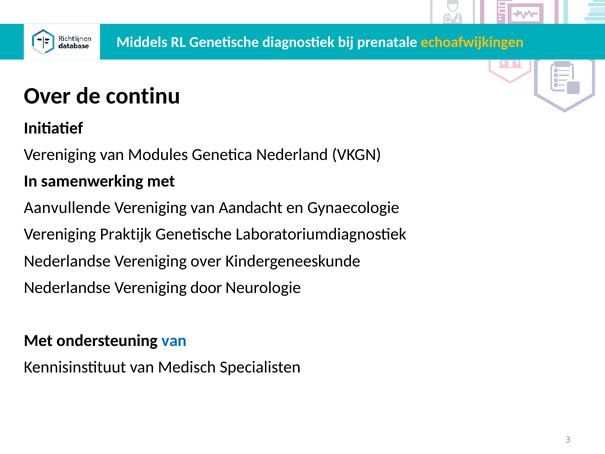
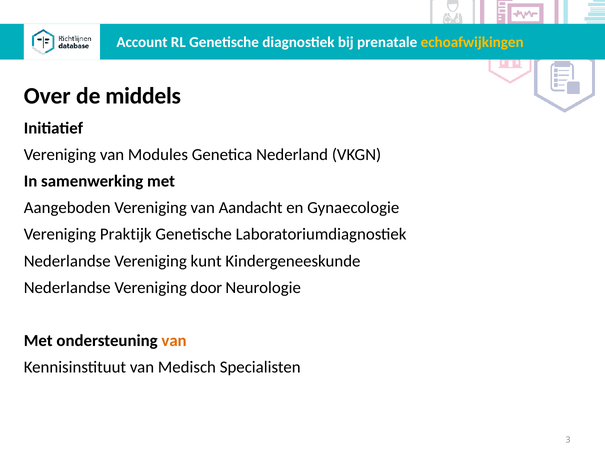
Middels: Middels -> Account
continu: continu -> middels
Aanvullende: Aanvullende -> Aangeboden
Vereniging over: over -> kunt
van at (174, 341) colour: blue -> orange
